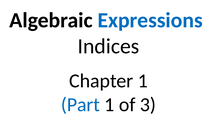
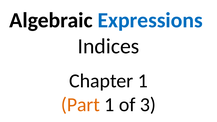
Part colour: blue -> orange
